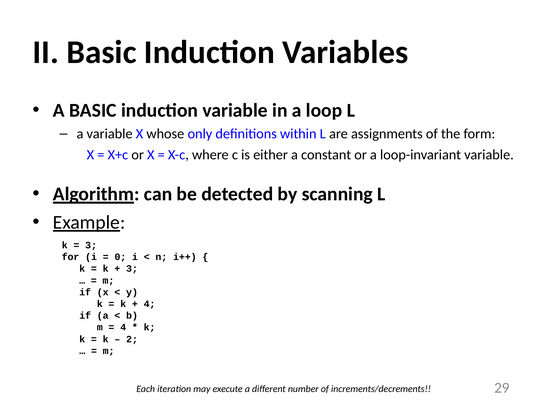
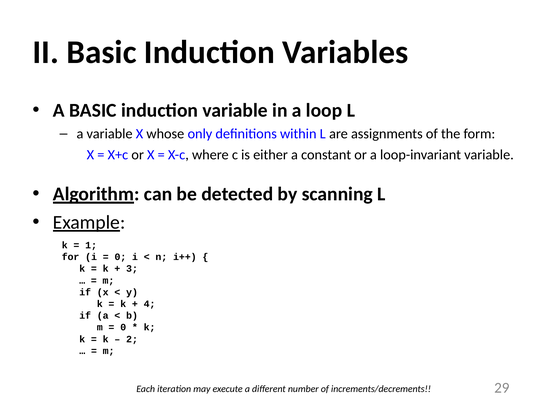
3 at (91, 246): 3 -> 1
4 at (123, 328): 4 -> 0
